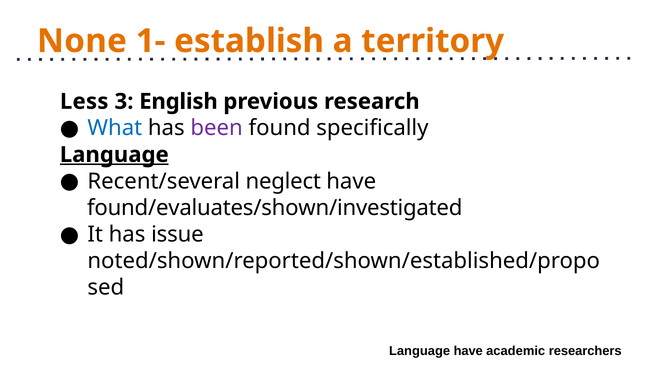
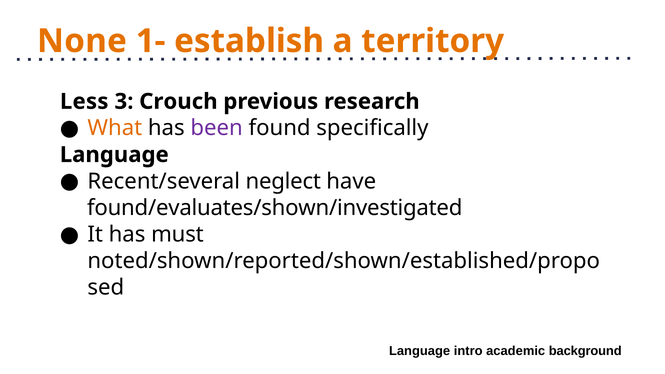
English: English -> Crouch
What colour: blue -> orange
Language at (114, 155) underline: present -> none
issue: issue -> must
Language have: have -> intro
researchers: researchers -> background
